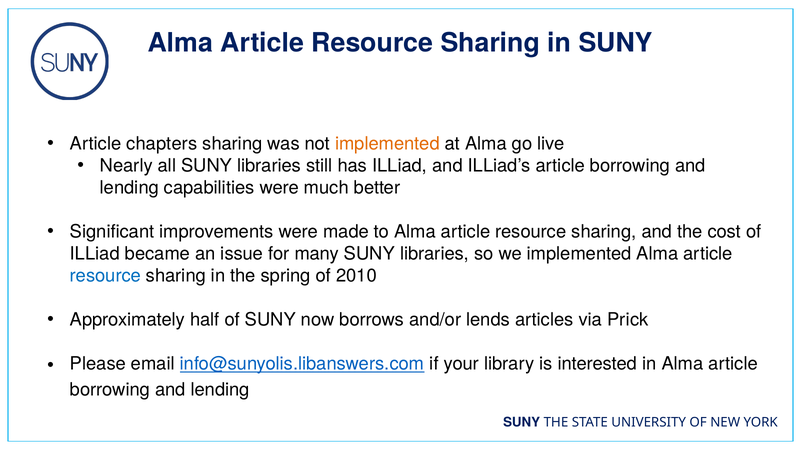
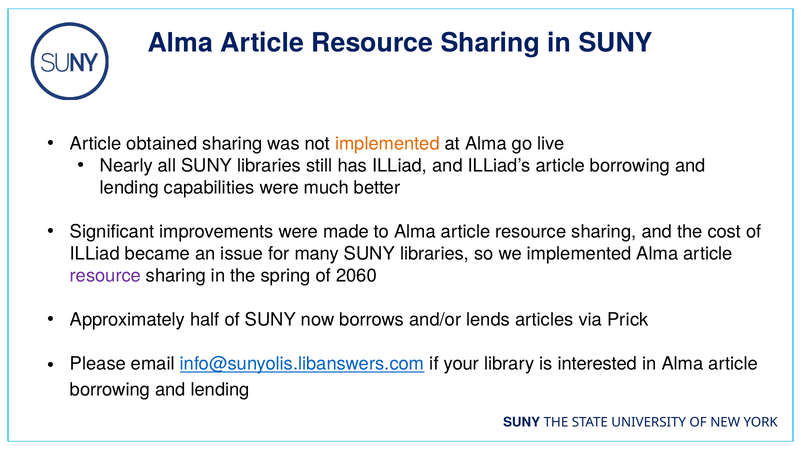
chapters: chapters -> obtained
resource at (105, 276) colour: blue -> purple
2010: 2010 -> 2060
